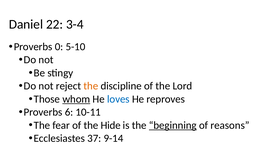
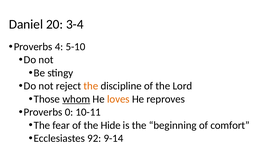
22: 22 -> 20
0: 0 -> 4
loves colour: blue -> orange
6: 6 -> 0
beginning underline: present -> none
reasons: reasons -> comfort
37: 37 -> 92
